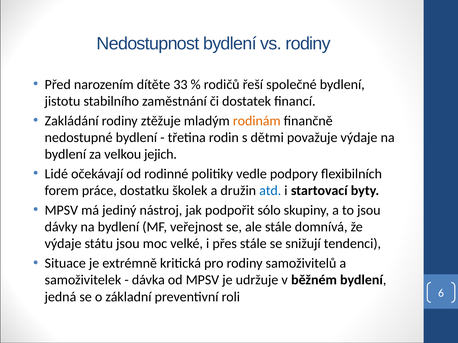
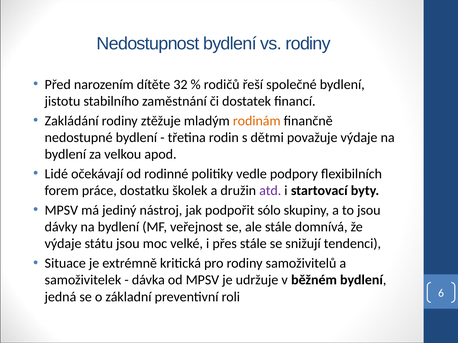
33: 33 -> 32
jejich: jejich -> apod
atd colour: blue -> purple
